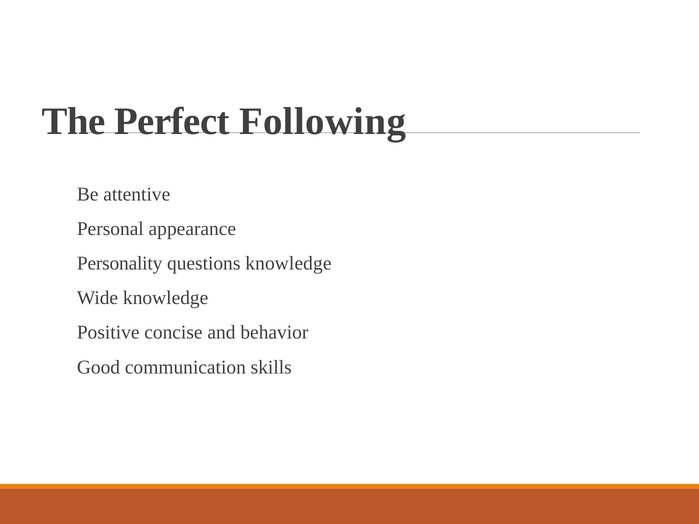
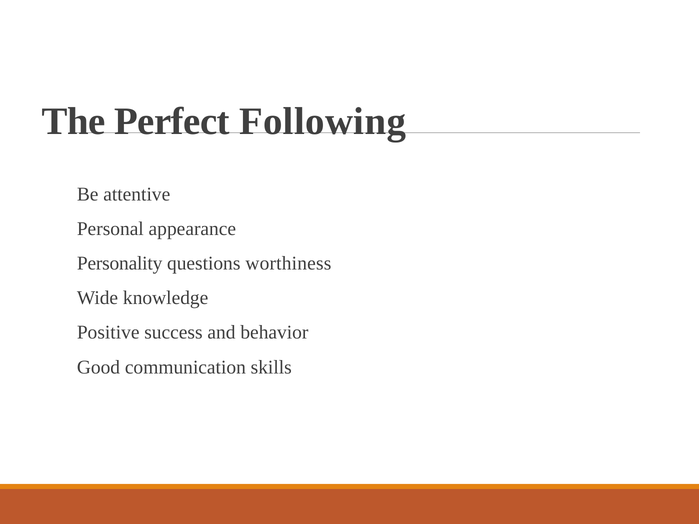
questions knowledge: knowledge -> worthiness
concise: concise -> success
